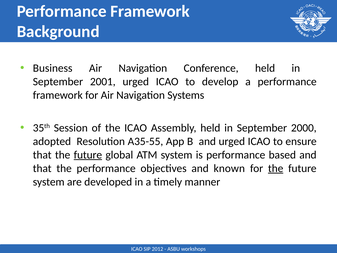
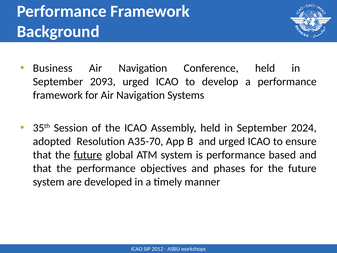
2001: 2001 -> 2093
2000: 2000 -> 2024
A35-55: A35-55 -> A35-70
known: known -> phases
the at (276, 168) underline: present -> none
